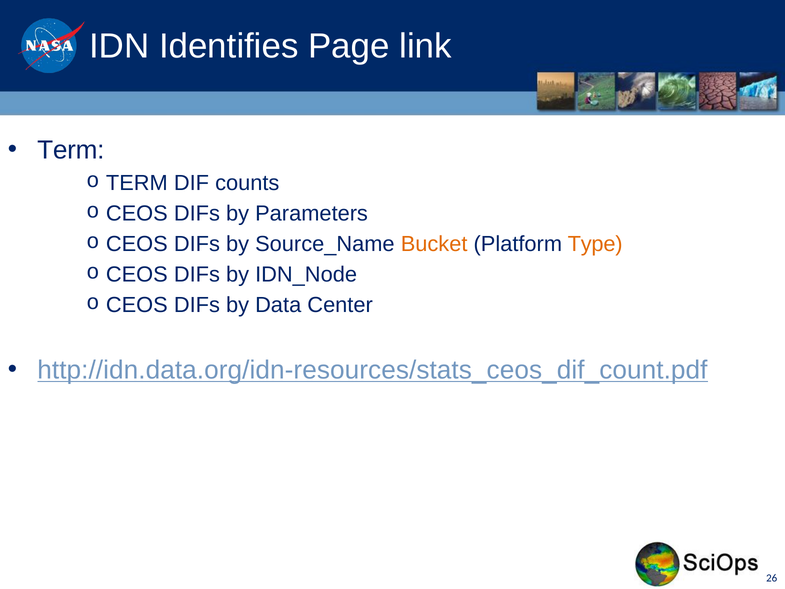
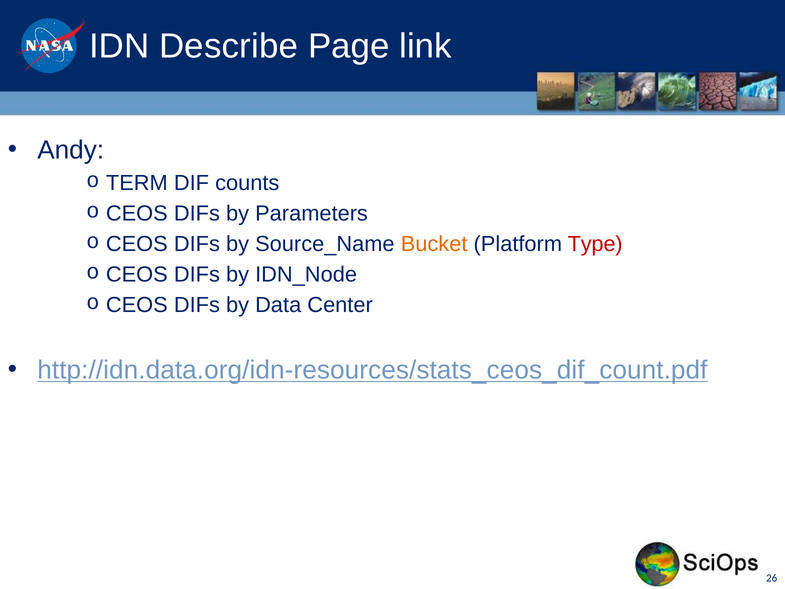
Identifies: Identifies -> Describe
Term at (71, 150): Term -> Andy
Type colour: orange -> red
